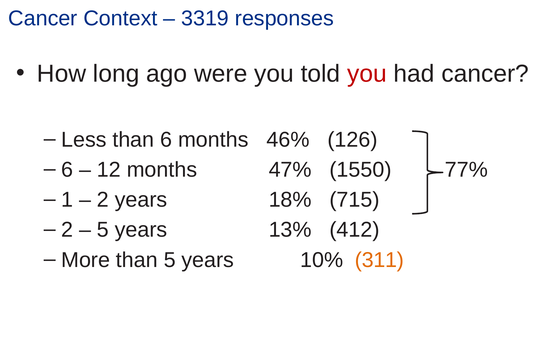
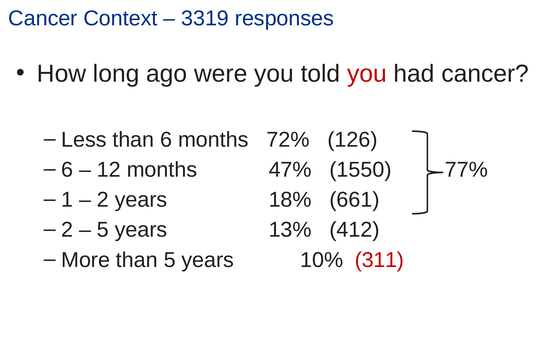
46%: 46% -> 72%
715: 715 -> 661
311 colour: orange -> red
